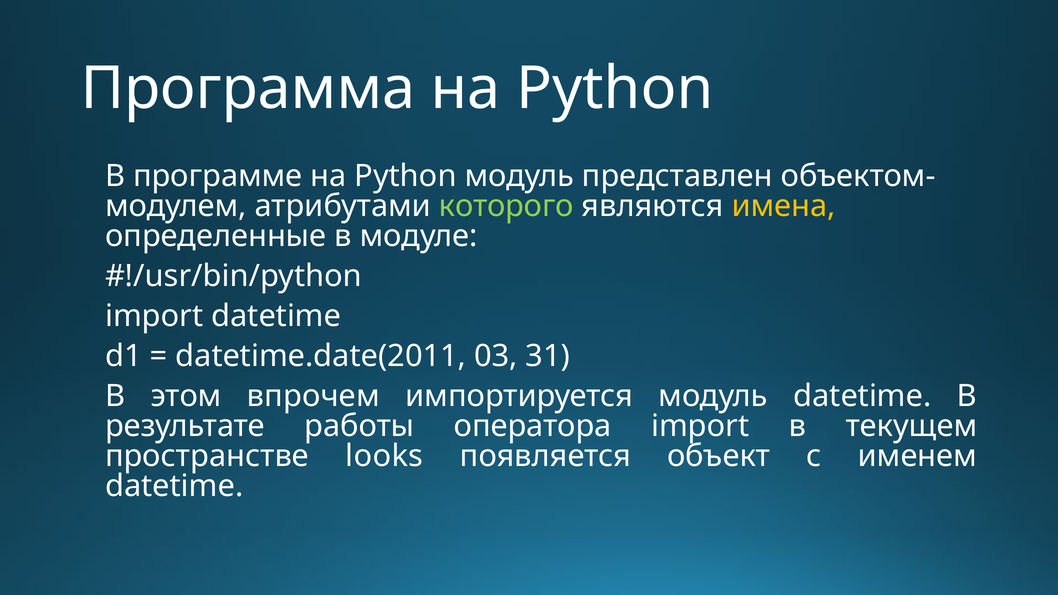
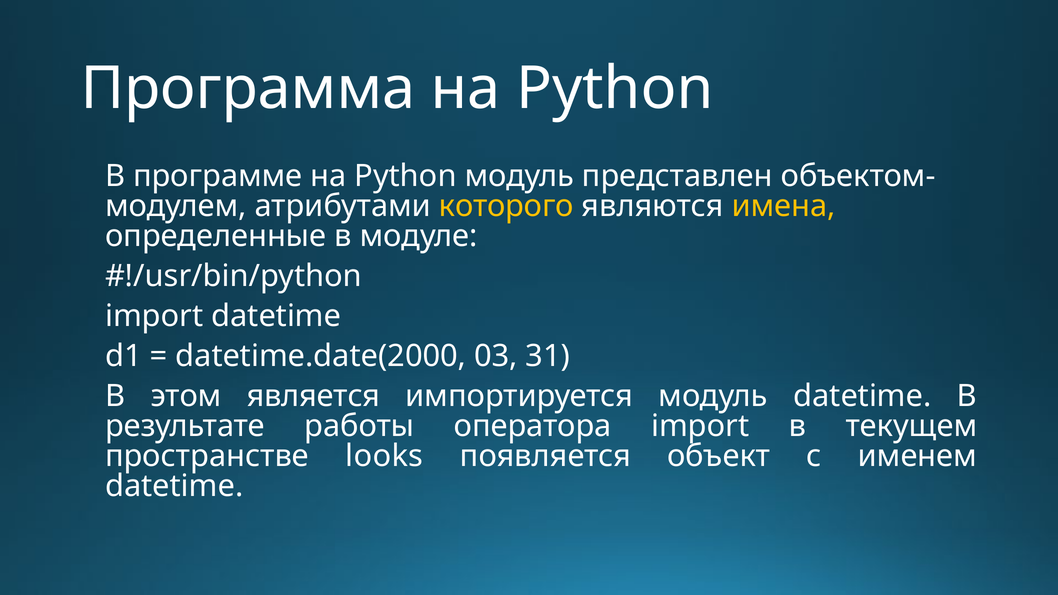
которого colour: light green -> yellow
datetime.date(2011: datetime.date(2011 -> datetime.date(2000
впрочем: впрочем -> является
